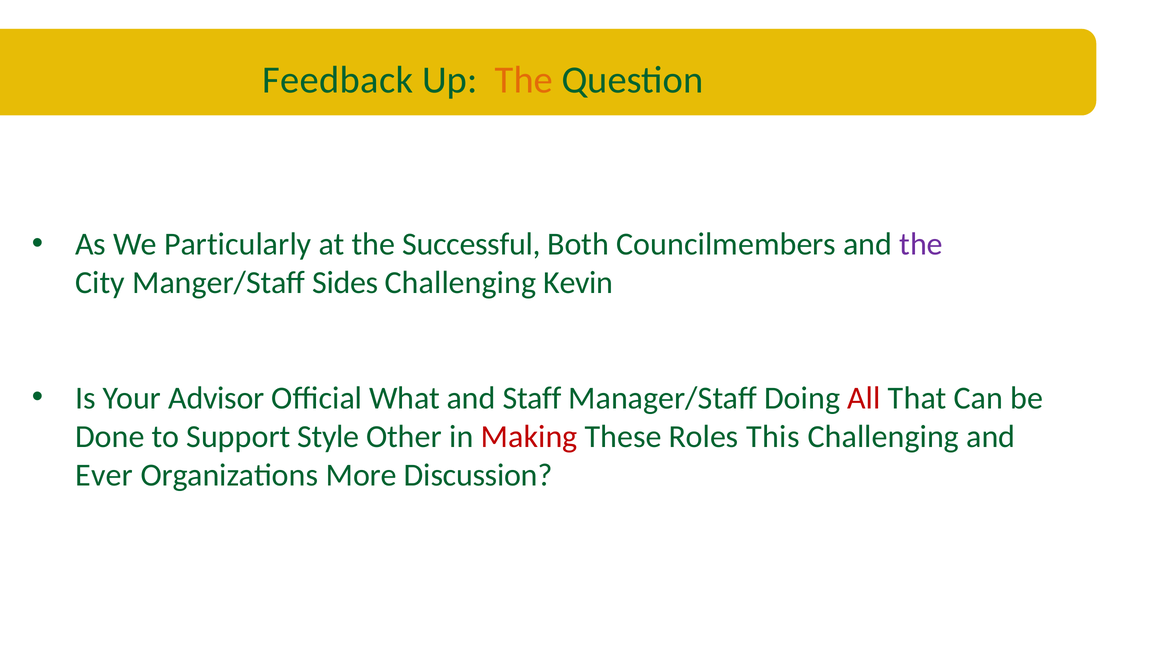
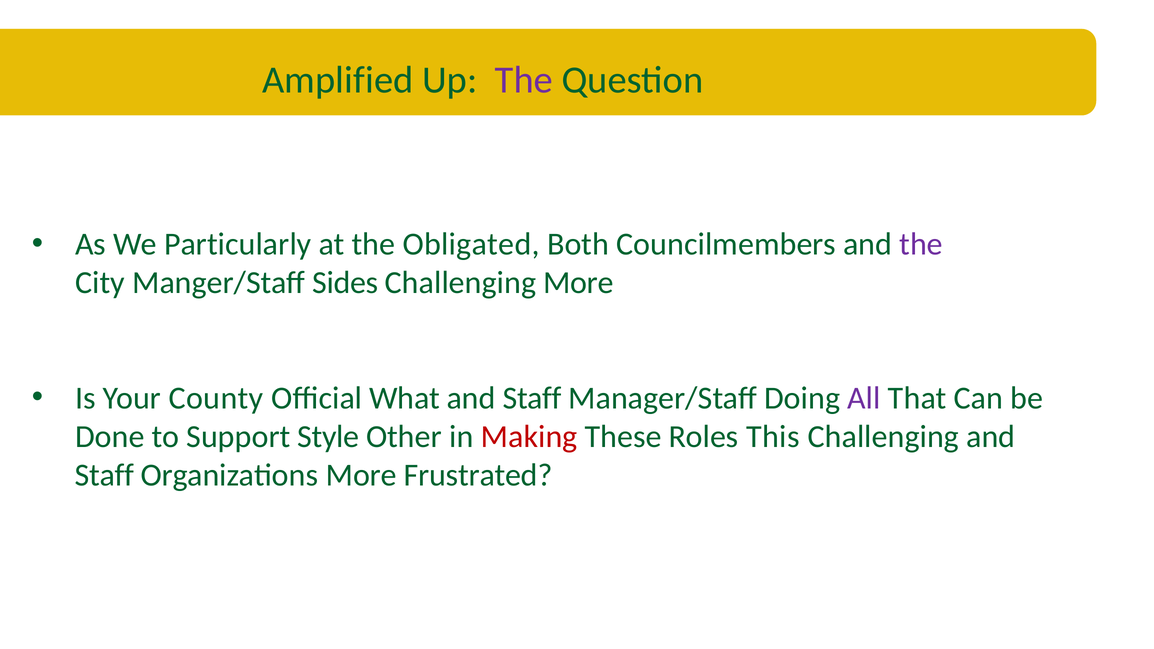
Feedback: Feedback -> Amplified
The at (524, 80) colour: orange -> purple
Successful: Successful -> Obligated
Challenging Kevin: Kevin -> More
Advisor: Advisor -> County
All colour: red -> purple
Ever at (104, 475): Ever -> Staff
Discussion: Discussion -> Frustrated
